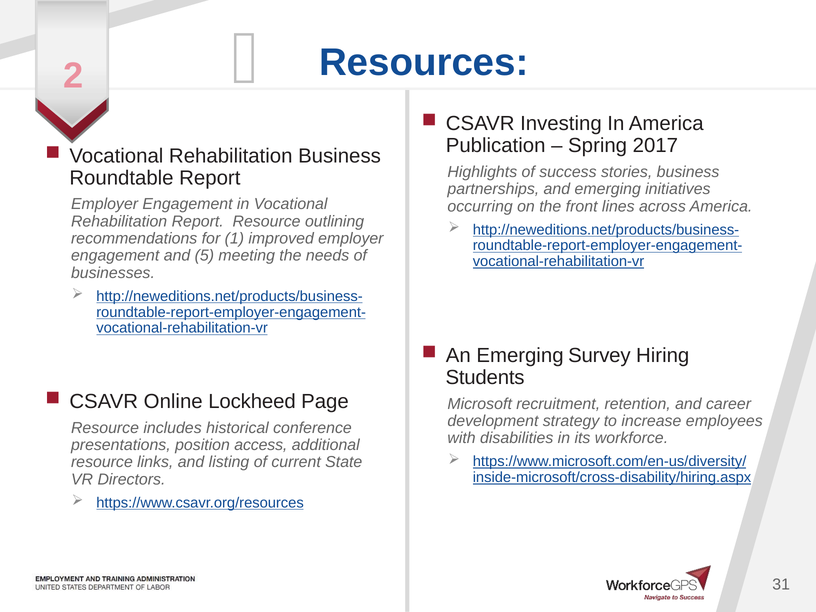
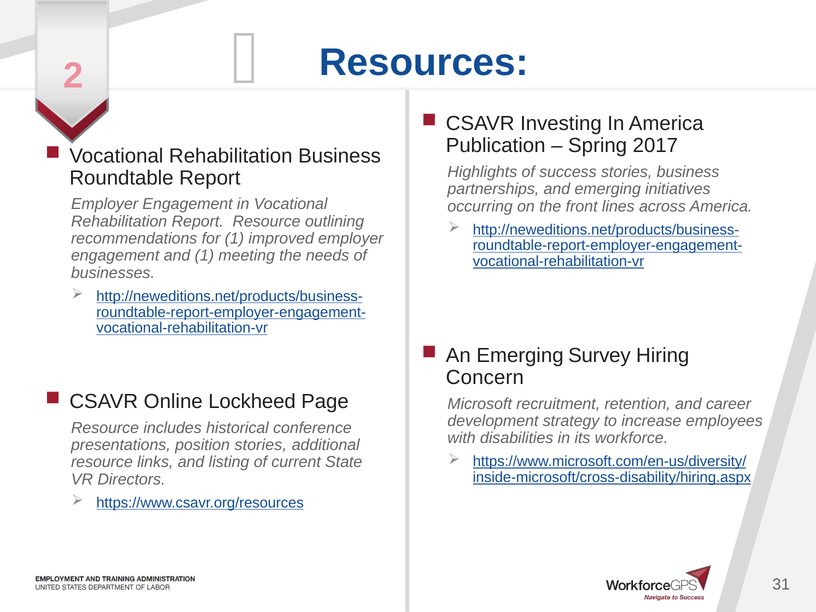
and 5: 5 -> 1
Students: Students -> Concern
position access: access -> stories
